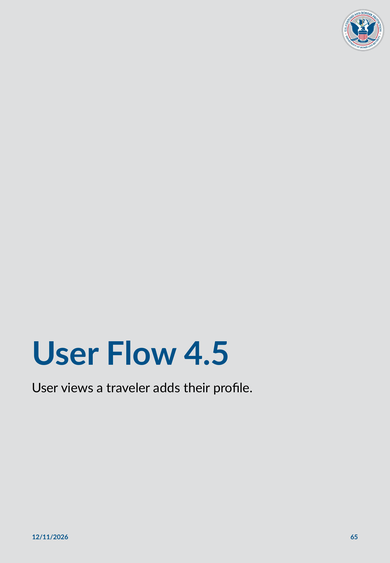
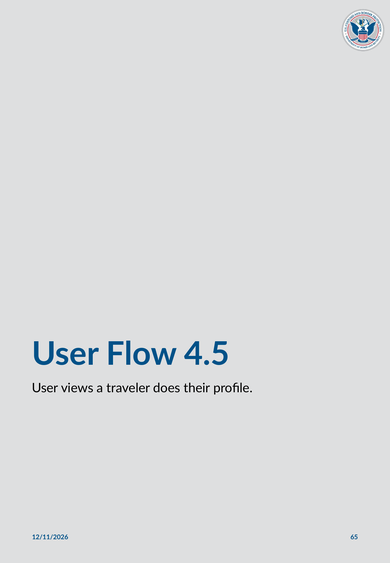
adds: adds -> does
